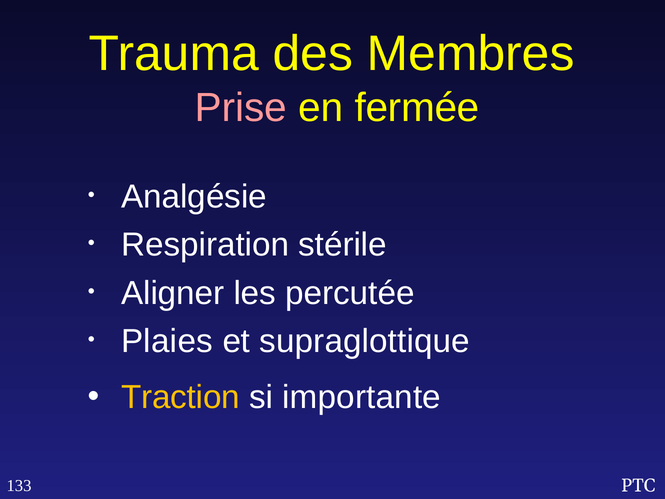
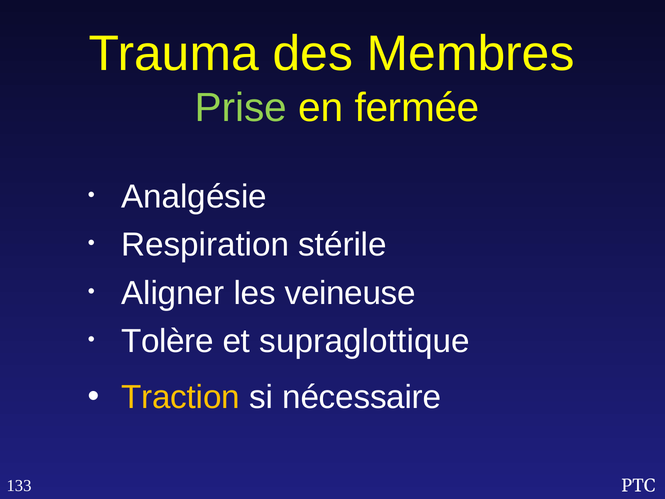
Prise colour: pink -> light green
percutée: percutée -> veineuse
Plaies: Plaies -> Tolère
importante: importante -> nécessaire
